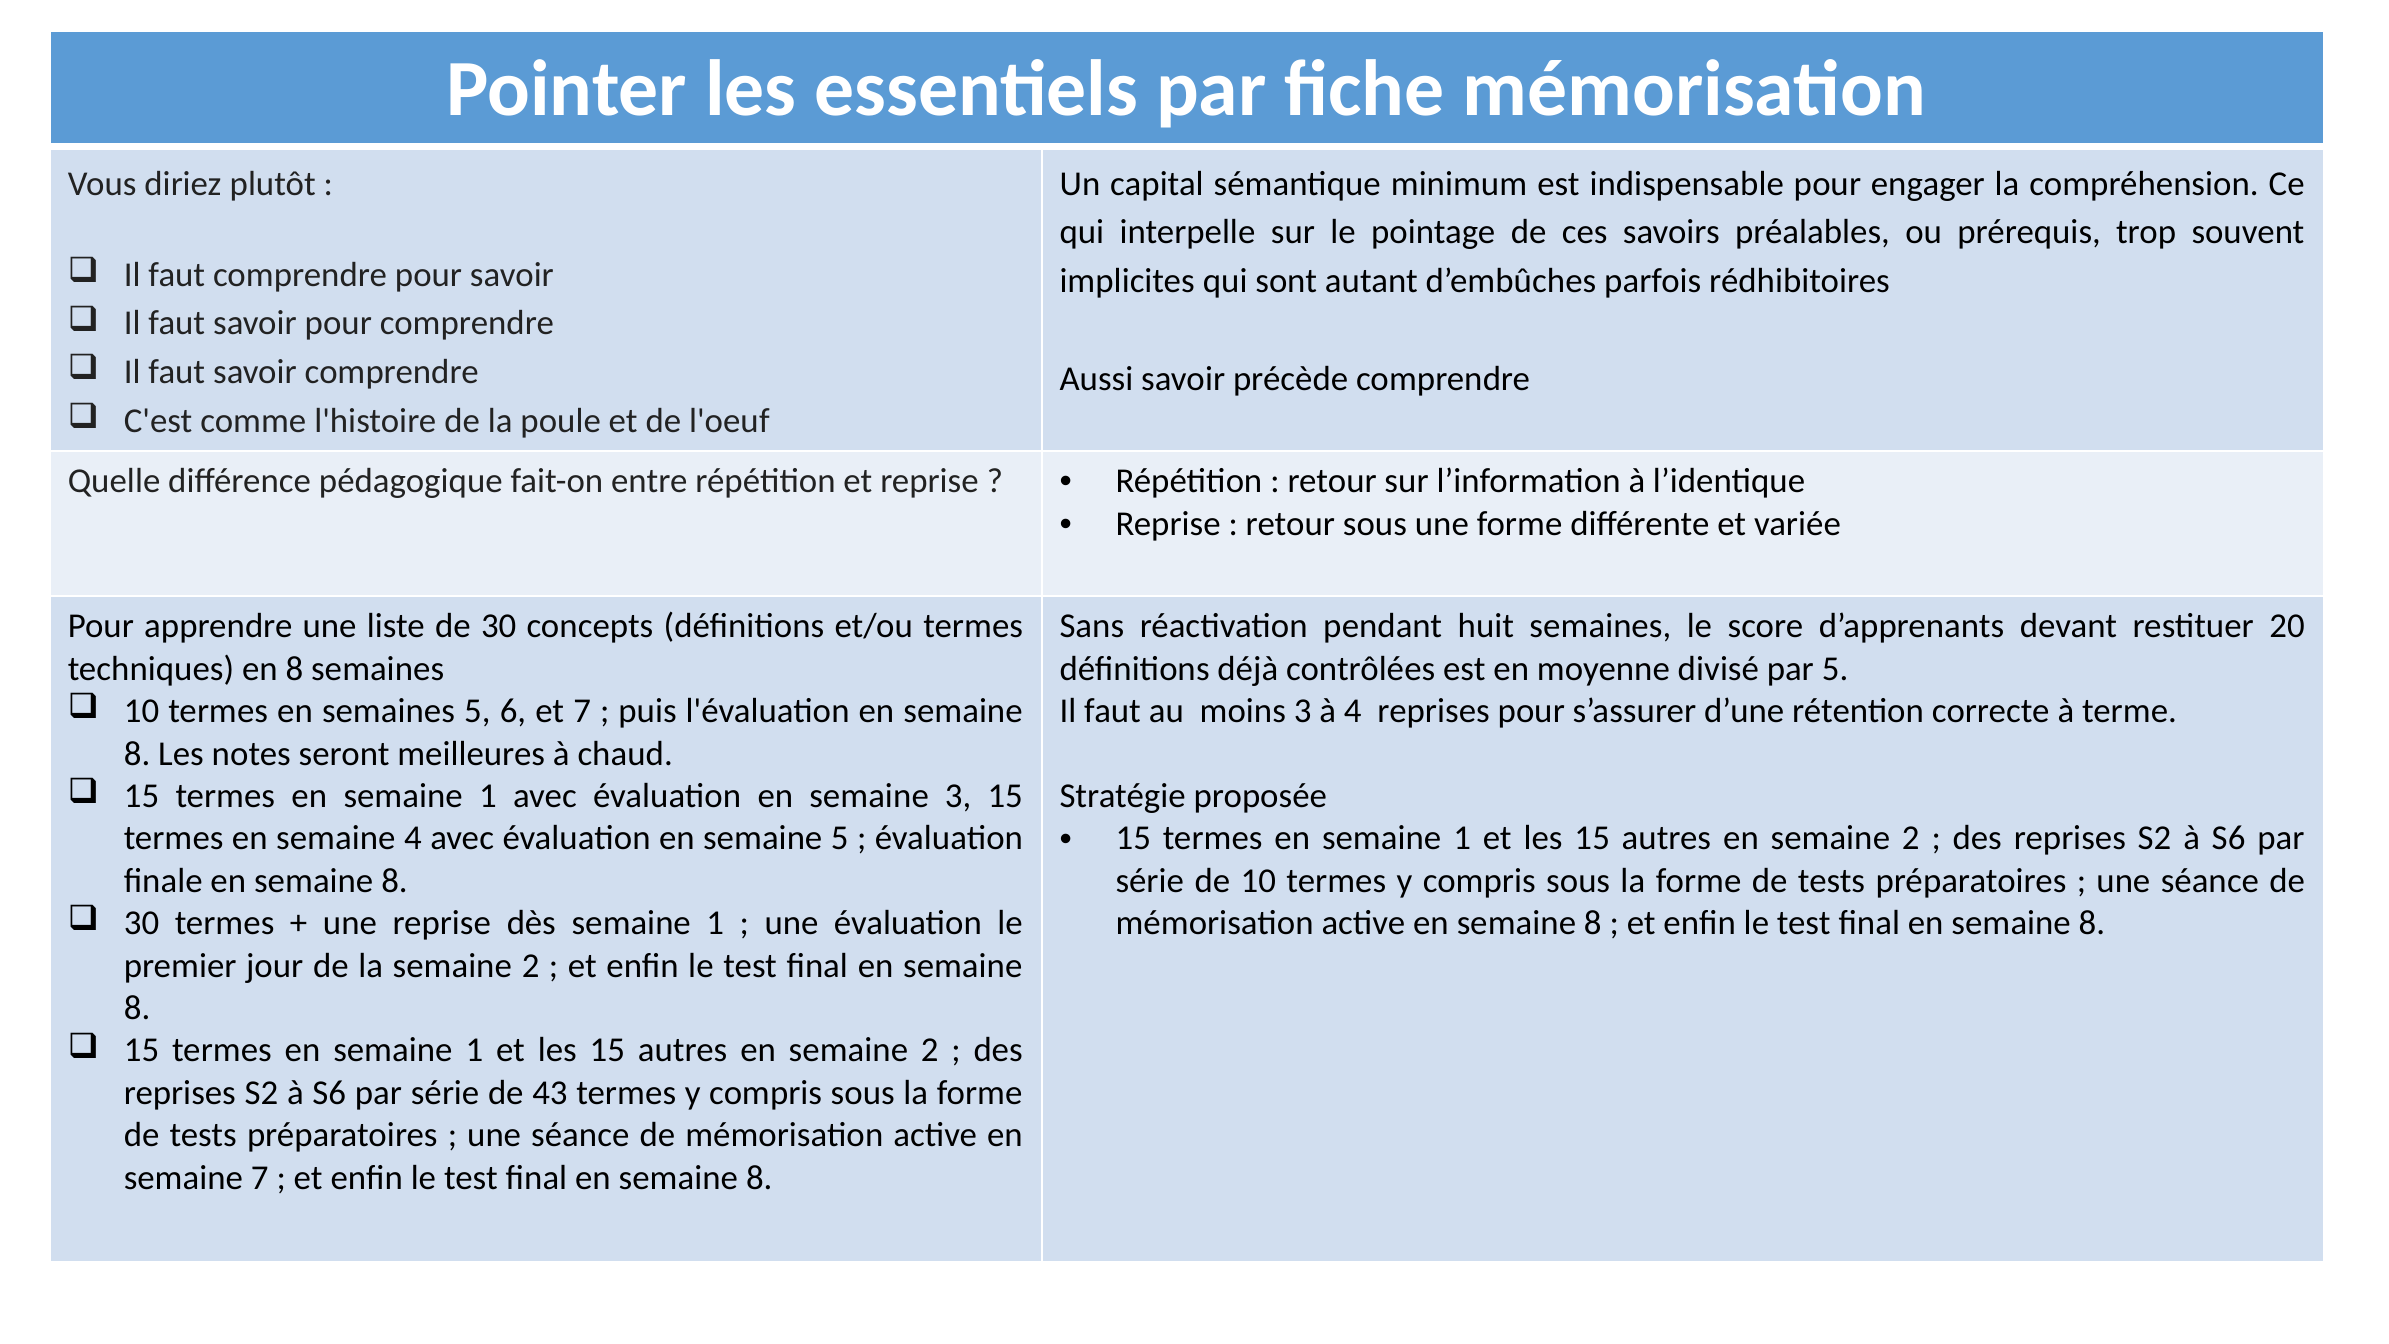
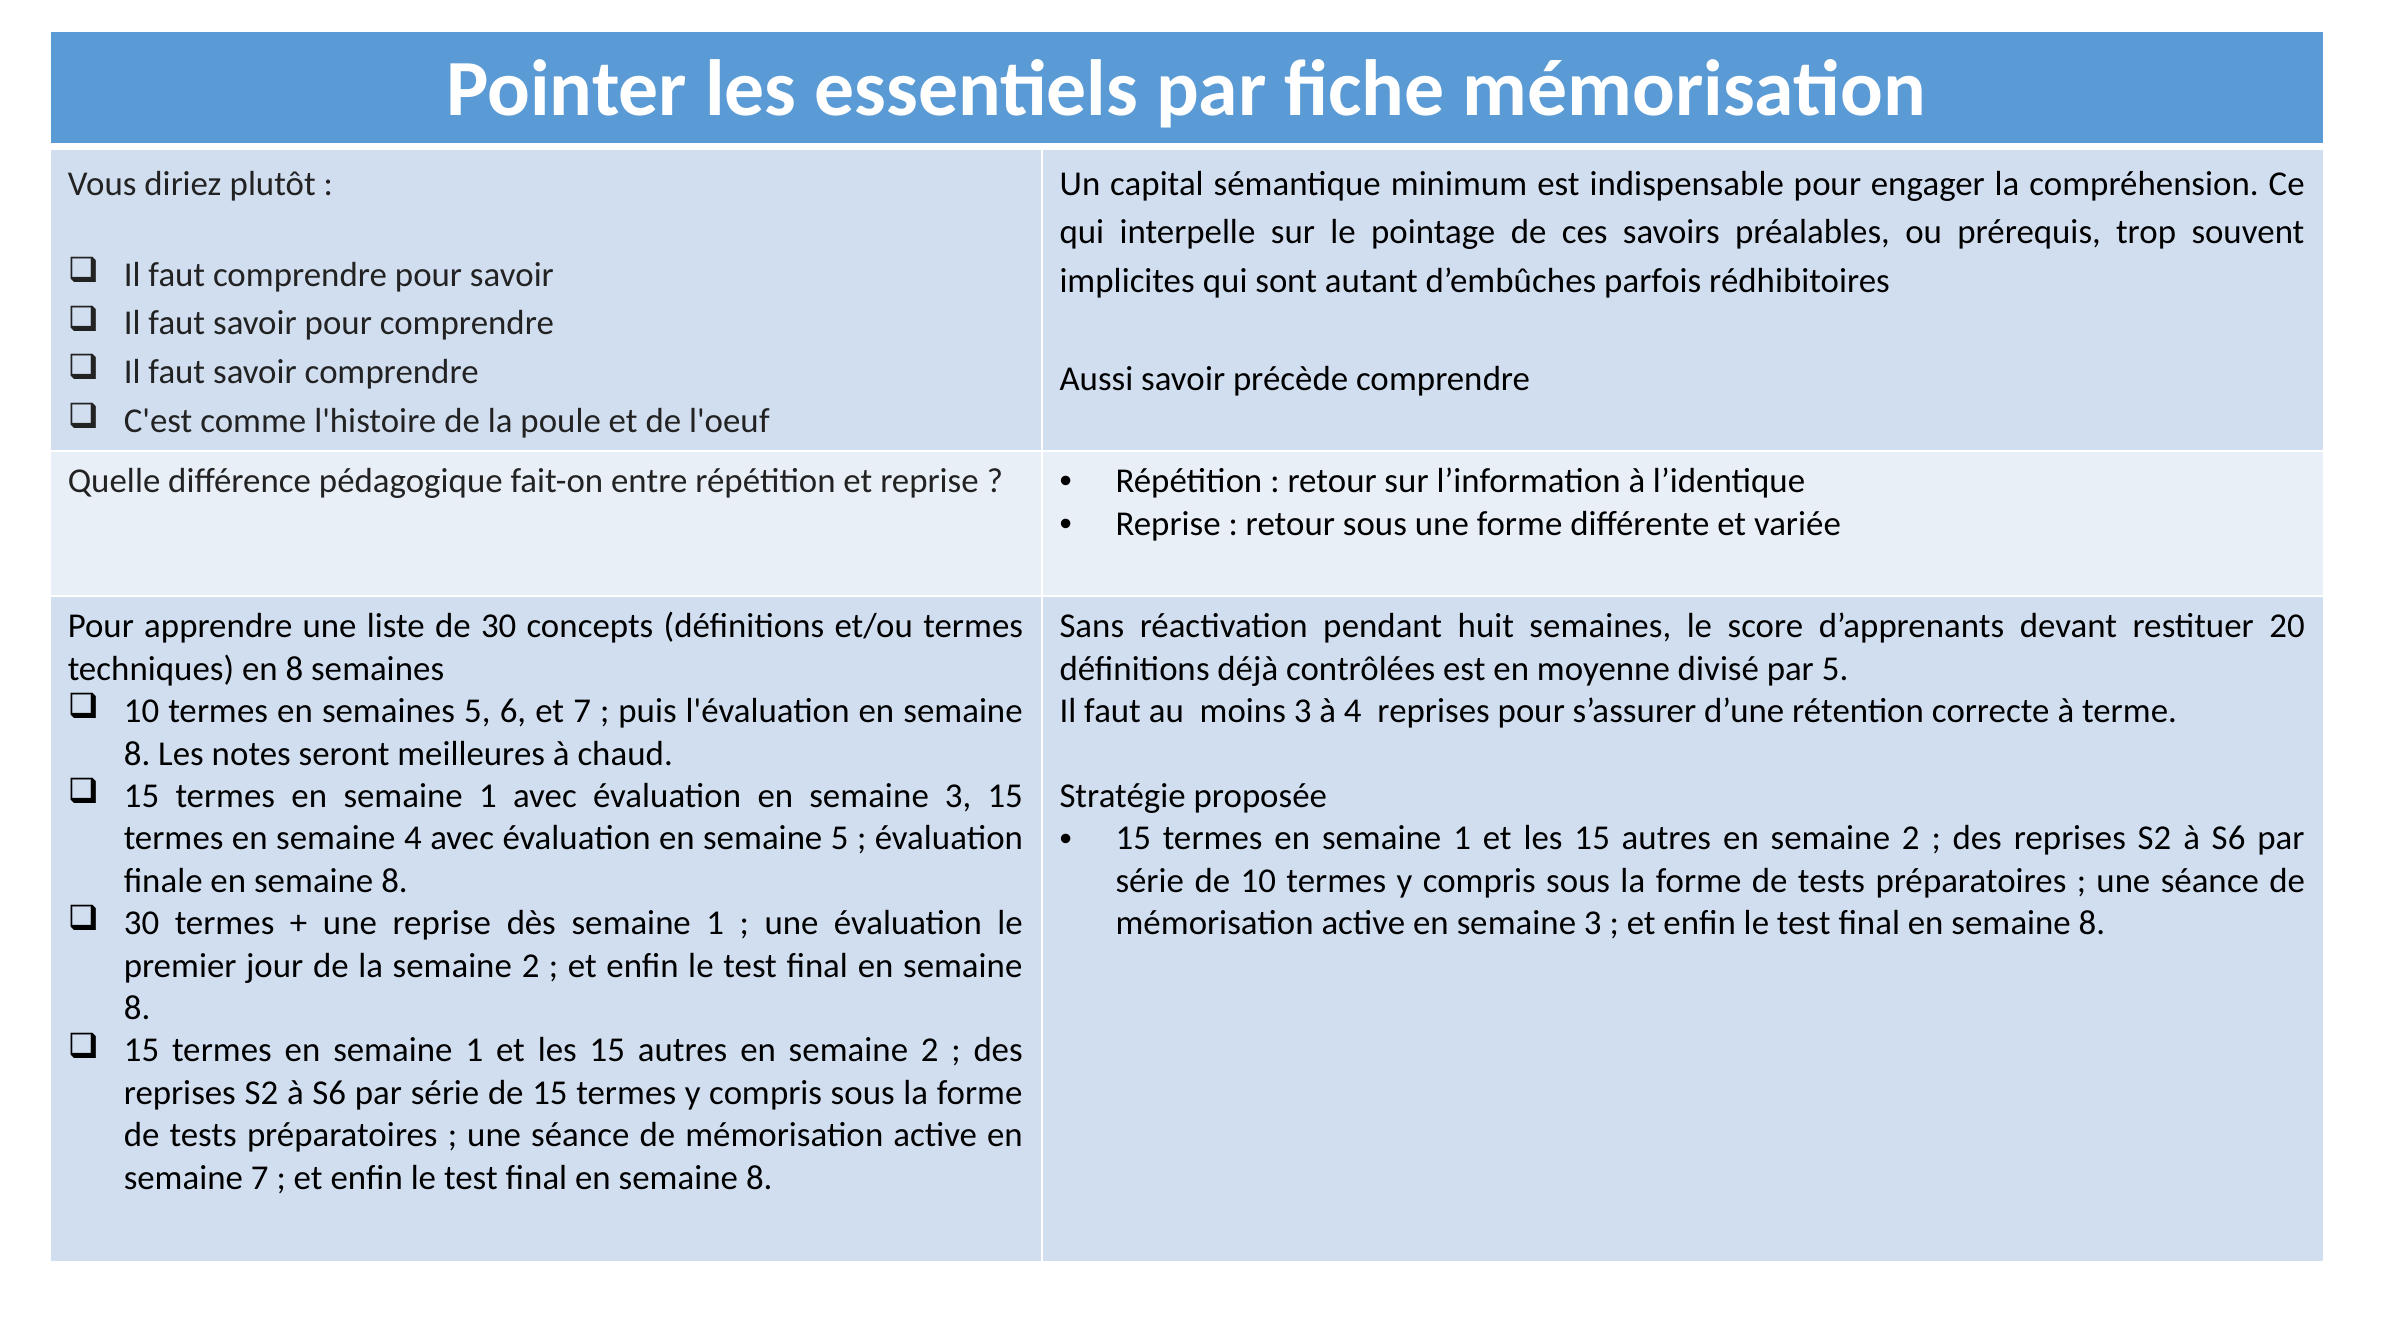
active en semaine 8: 8 -> 3
de 43: 43 -> 15
